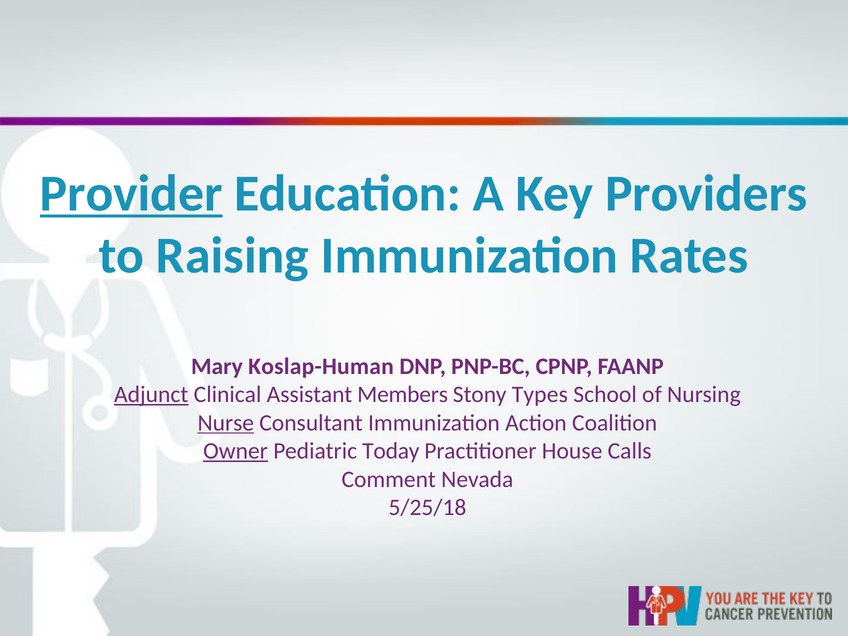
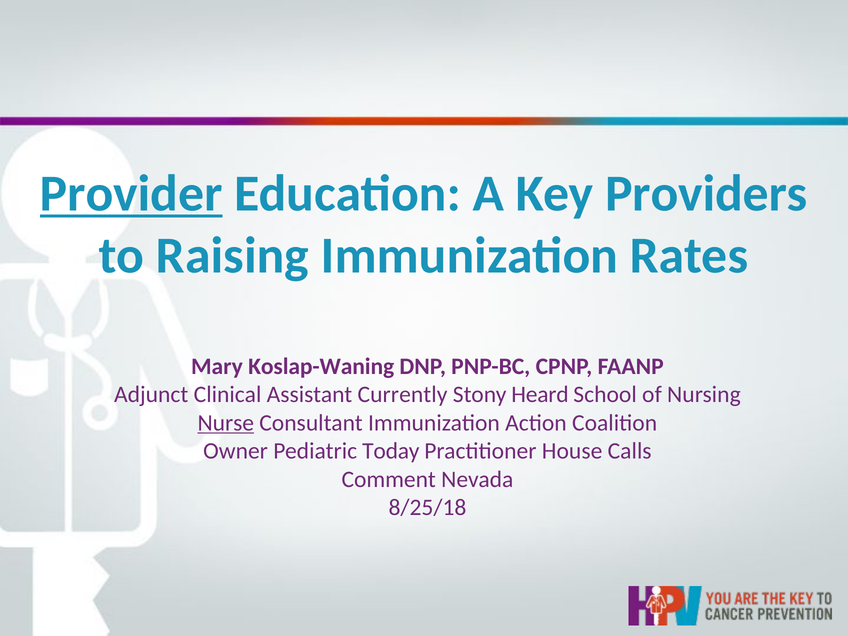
Koslap-Human: Koslap-Human -> Koslap-Waning
Adjunct underline: present -> none
Members: Members -> Currently
Types: Types -> Heard
Owner underline: present -> none
5/25/18: 5/25/18 -> 8/25/18
